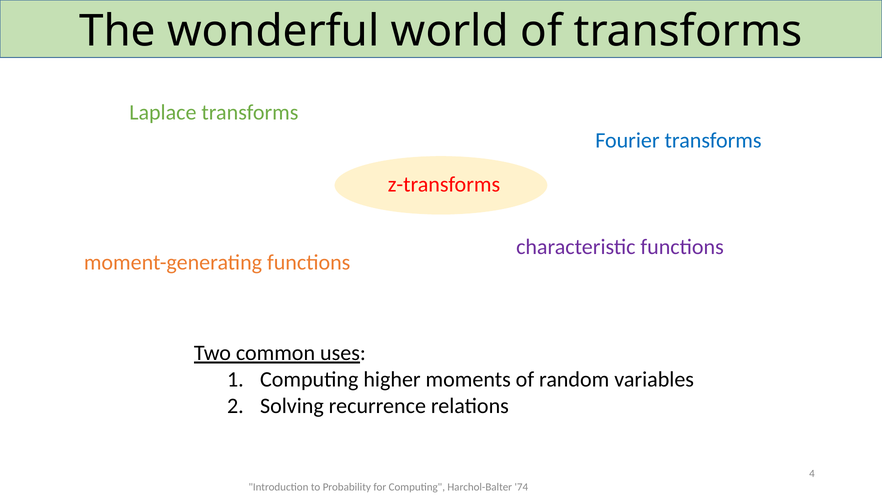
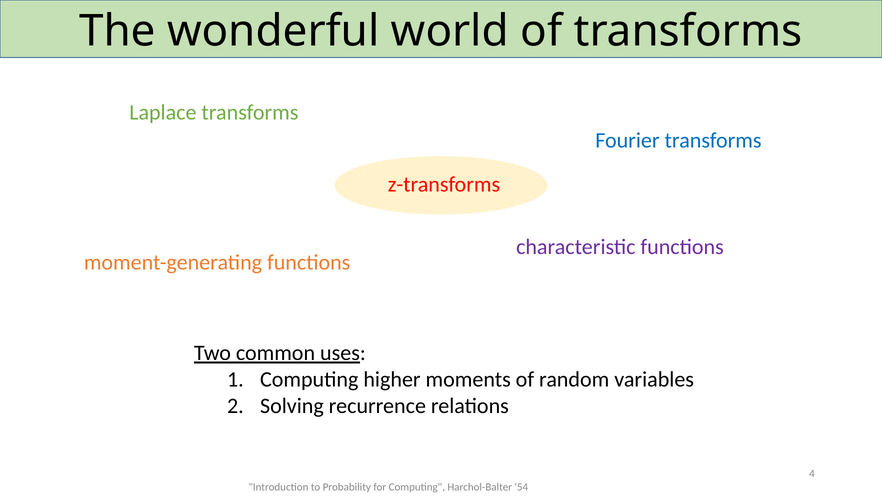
74: 74 -> 54
